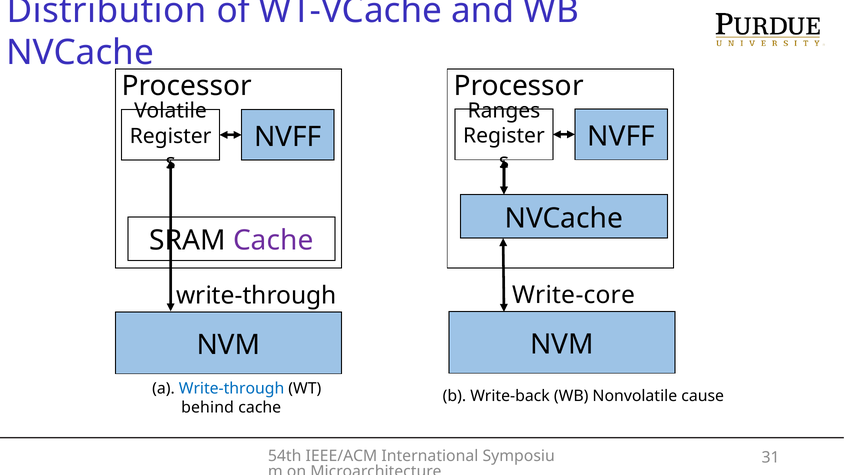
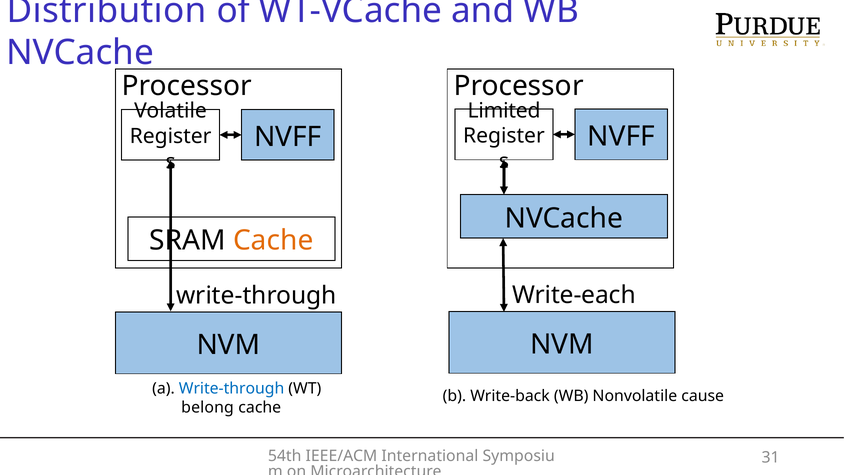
Ranges: Ranges -> Limited
Cache at (273, 240) colour: purple -> orange
Write-core: Write-core -> Write-each
behind: behind -> belong
